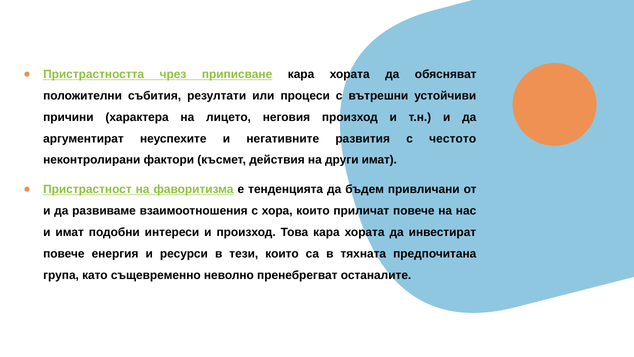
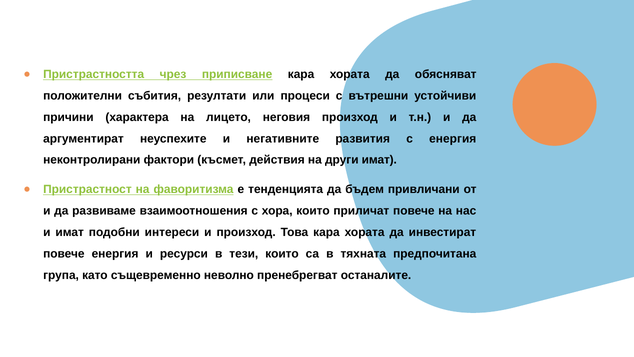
с честото: честото -> енергия
